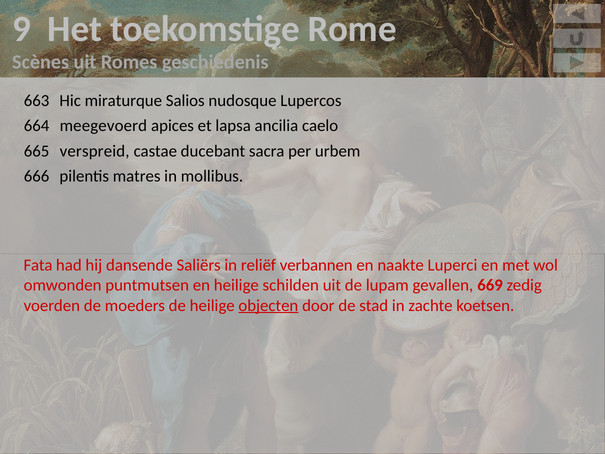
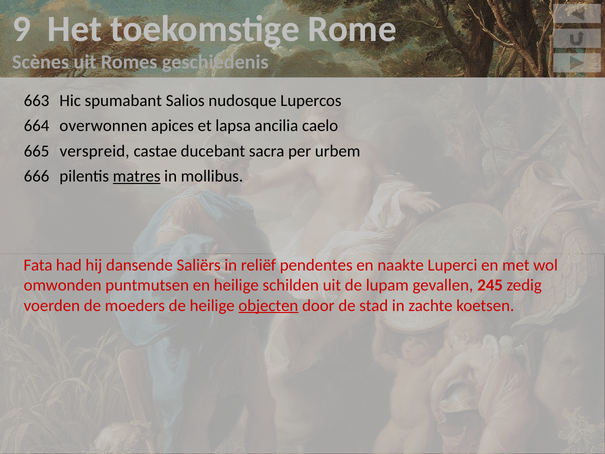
miraturque: miraturque -> spumabant
meegevoerd: meegevoerd -> overwonnen
matres underline: none -> present
verbannen: verbannen -> pendentes
669: 669 -> 245
